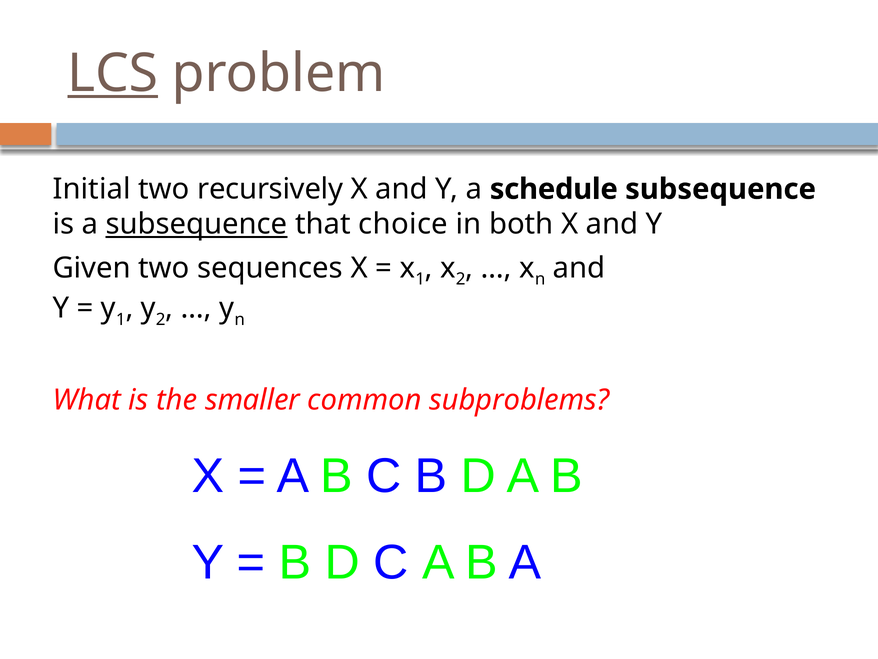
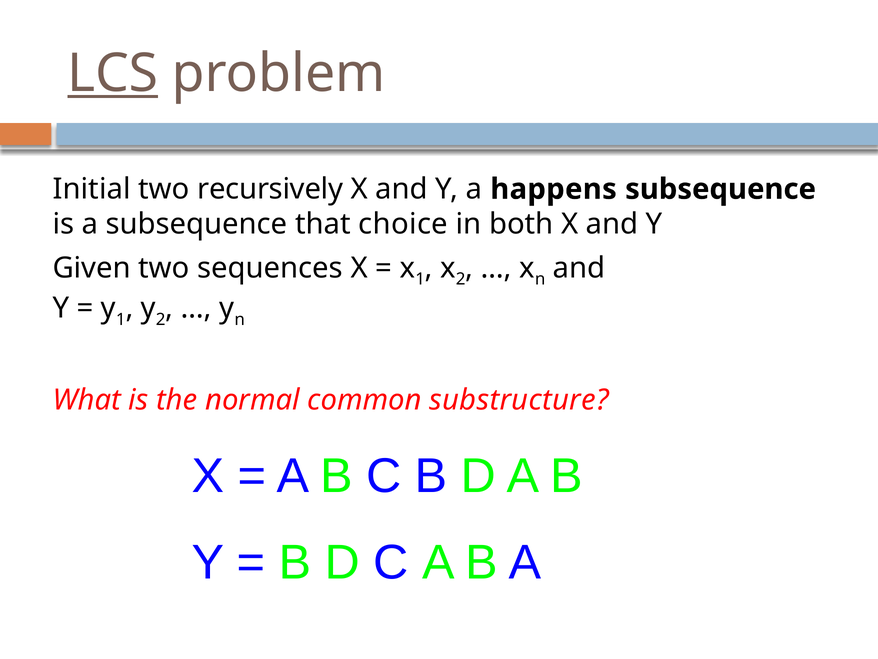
schedule: schedule -> happens
subsequence at (197, 224) underline: present -> none
smaller: smaller -> normal
subproblems: subproblems -> substructure
